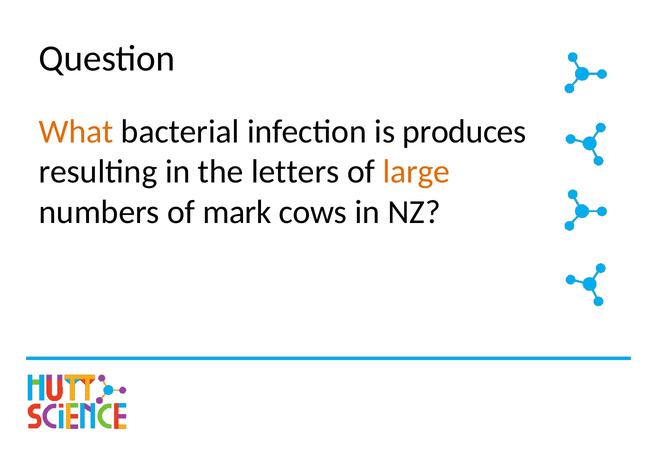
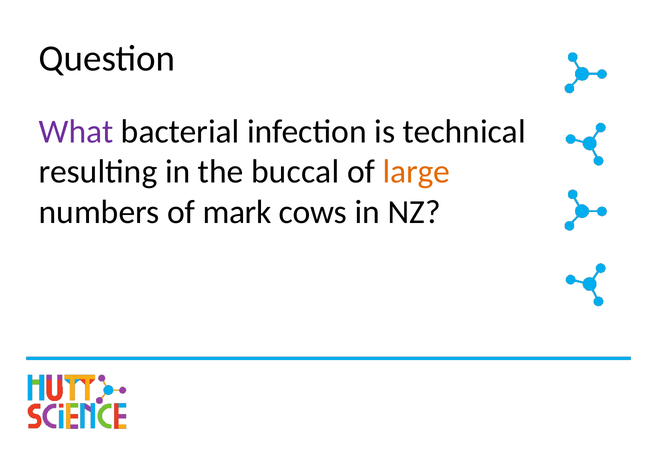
What colour: orange -> purple
produces: produces -> technical
letters: letters -> buccal
